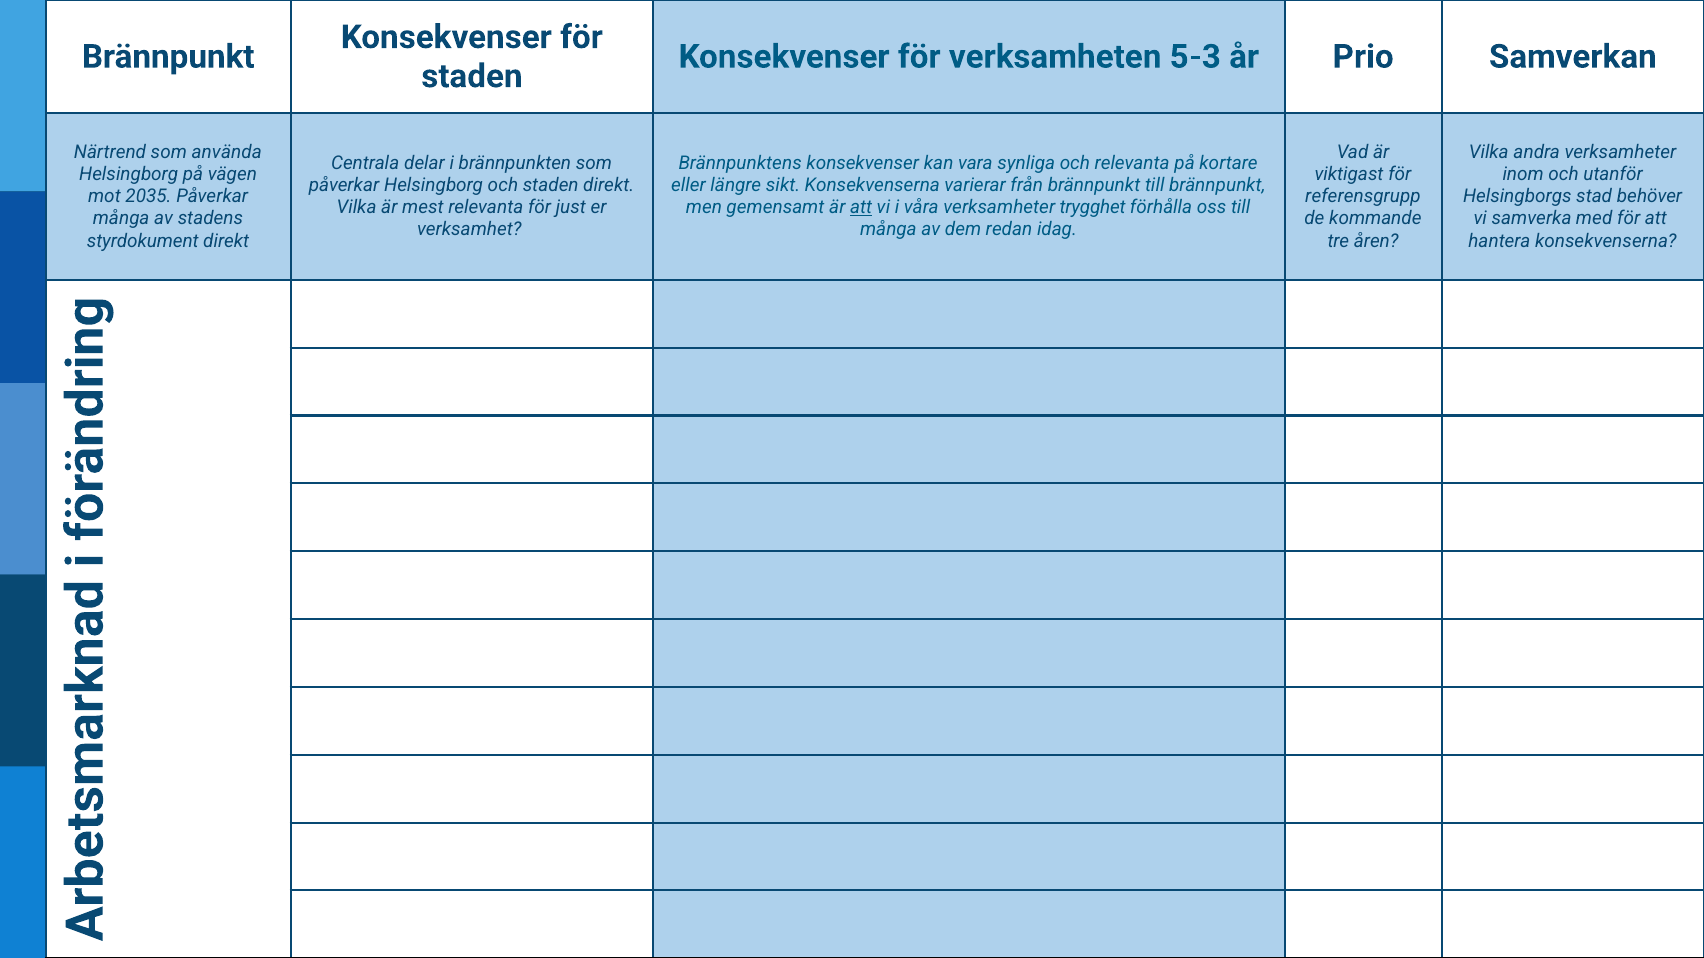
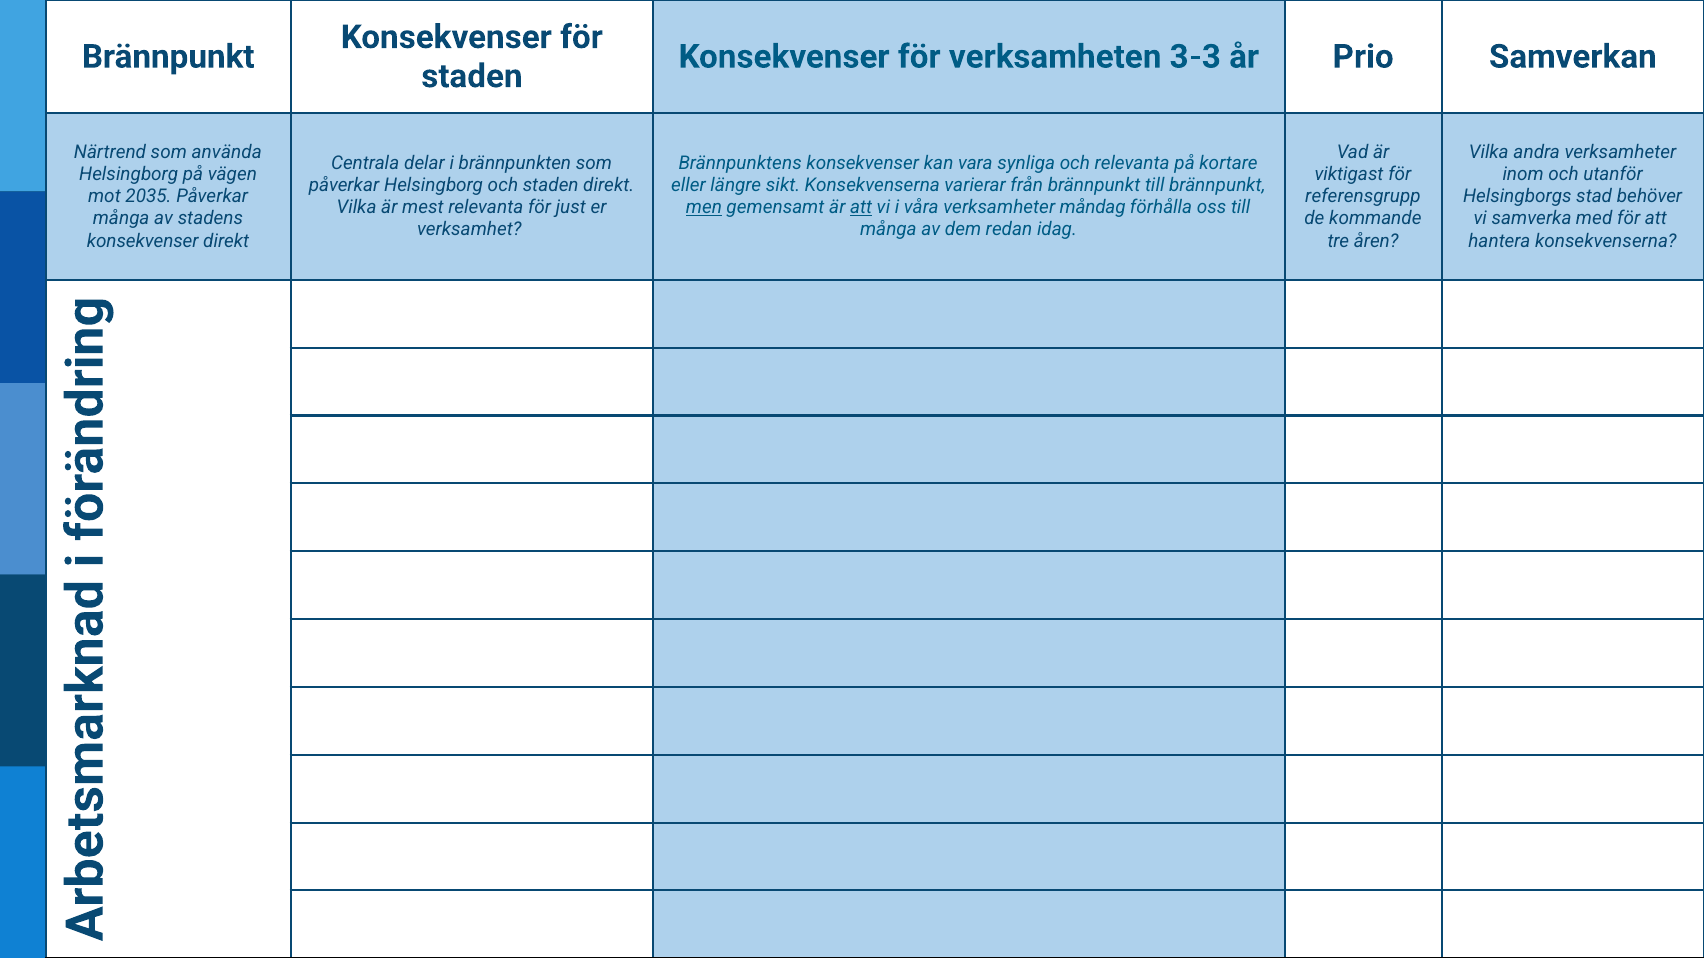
5-3: 5-3 -> 3-3
men underline: none -> present
trygghet: trygghet -> måndag
styrdokument at (143, 241): styrdokument -> konsekvenser
